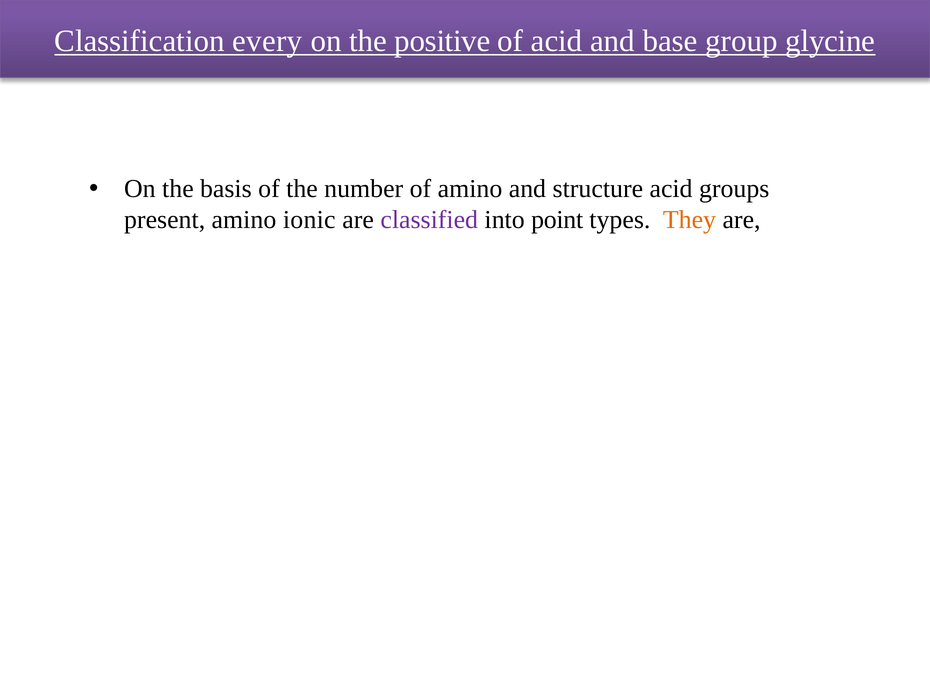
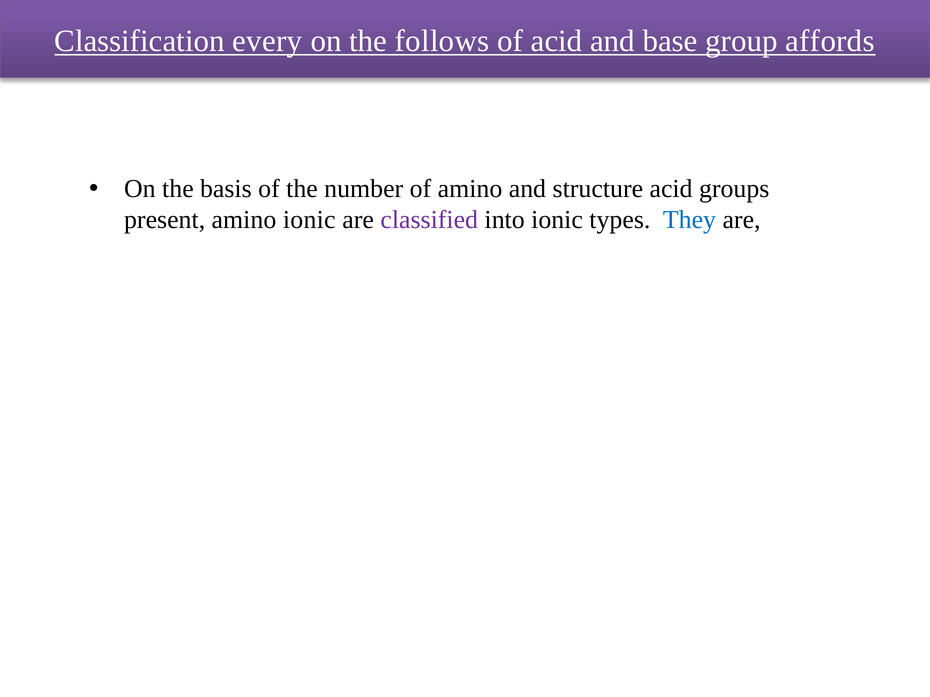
positive: positive -> follows
glycine: glycine -> affords
into point: point -> ionic
They colour: orange -> blue
